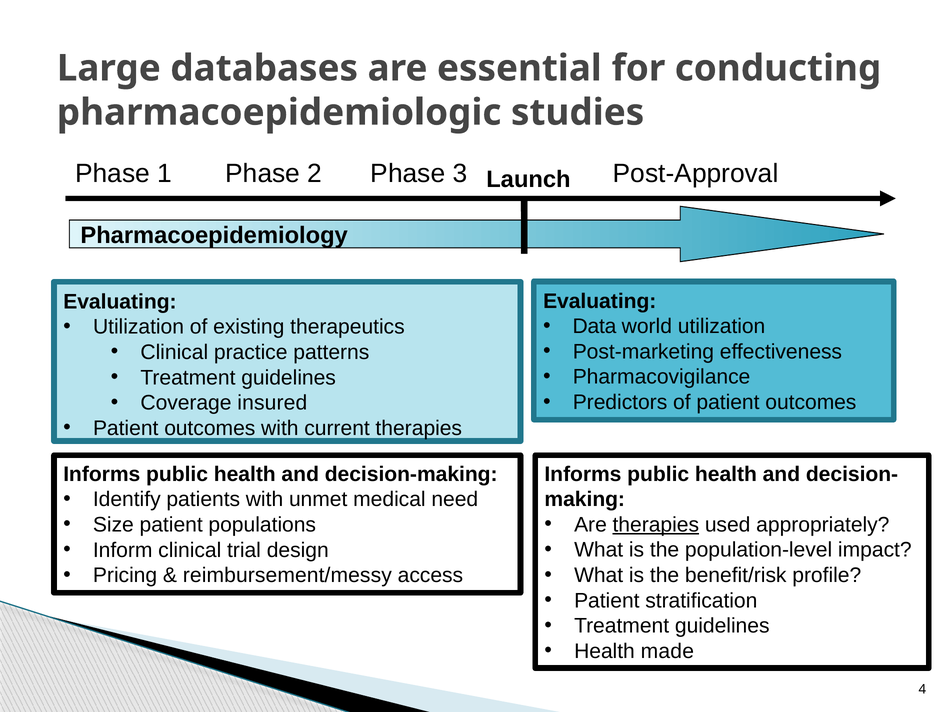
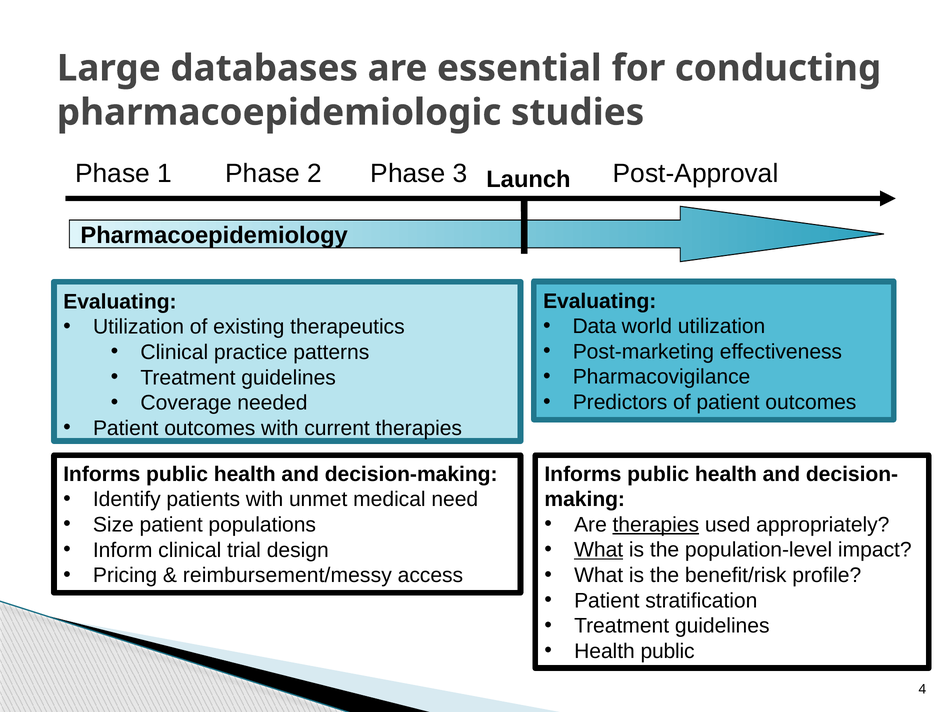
insured: insured -> needed
What at (599, 550) underline: none -> present
Health made: made -> public
